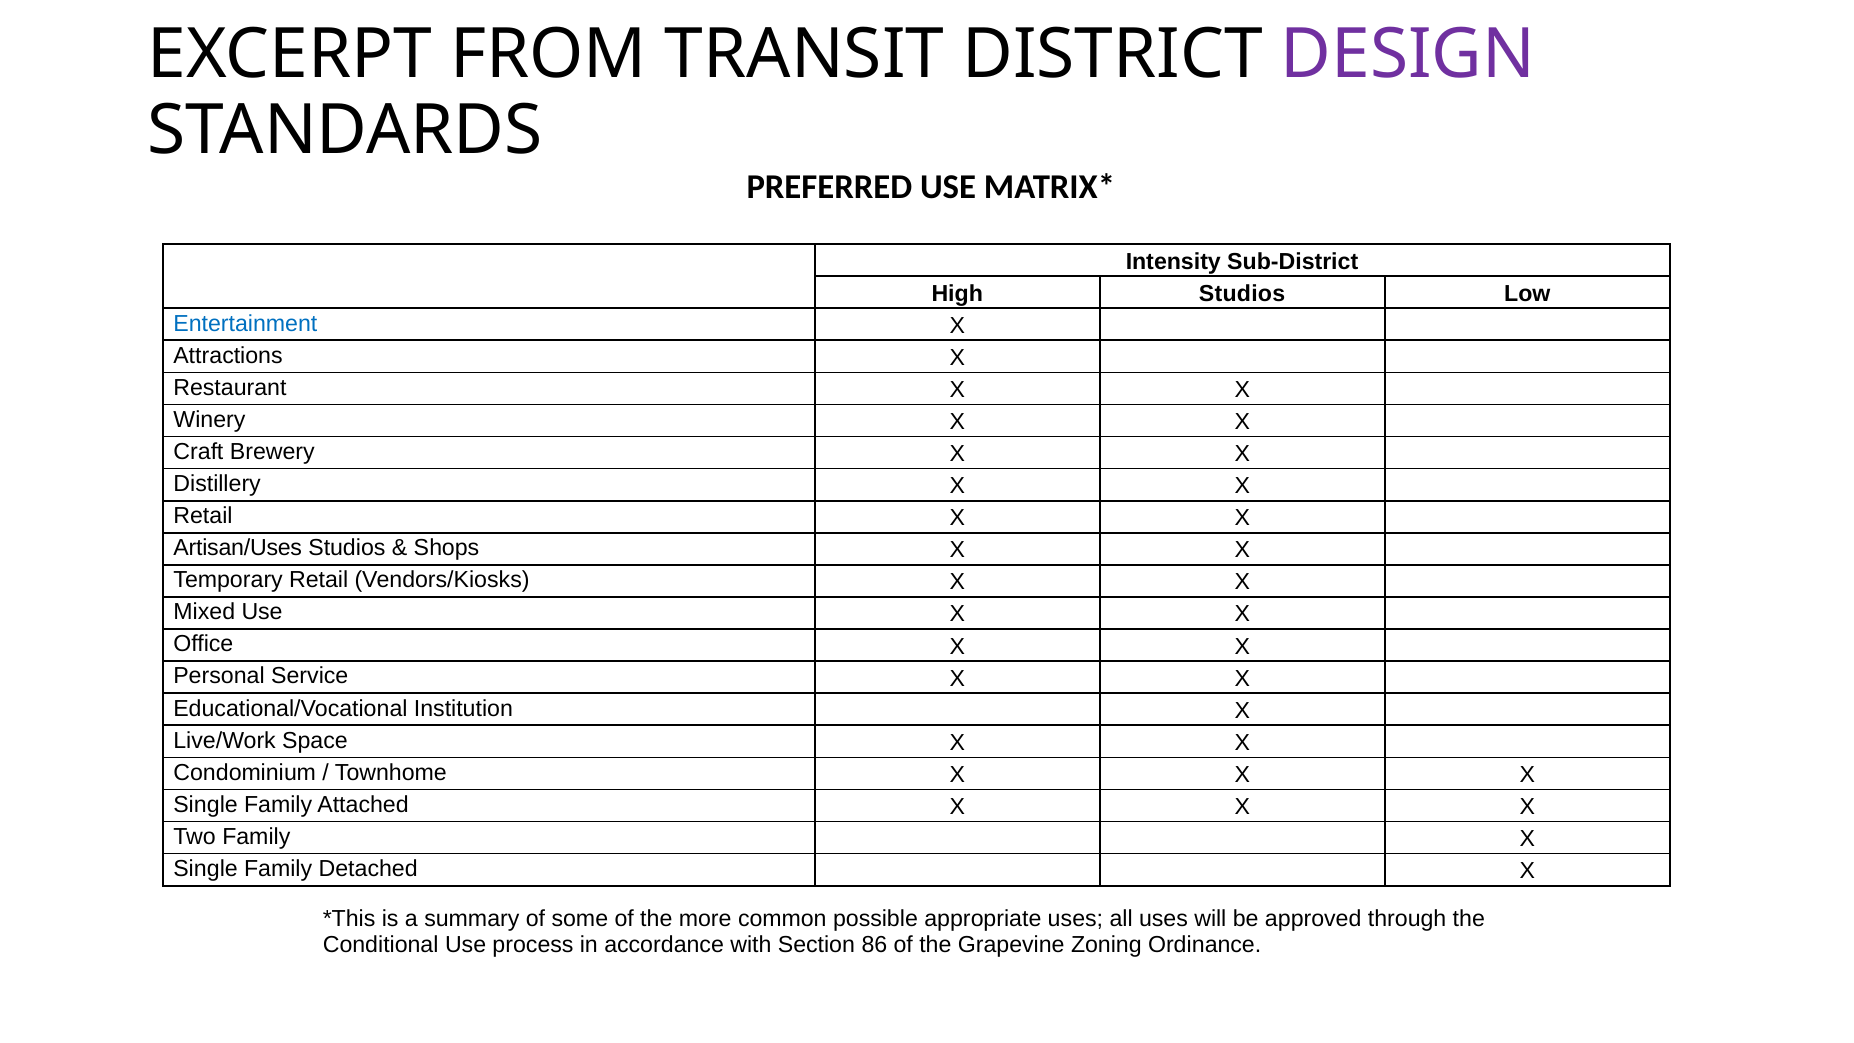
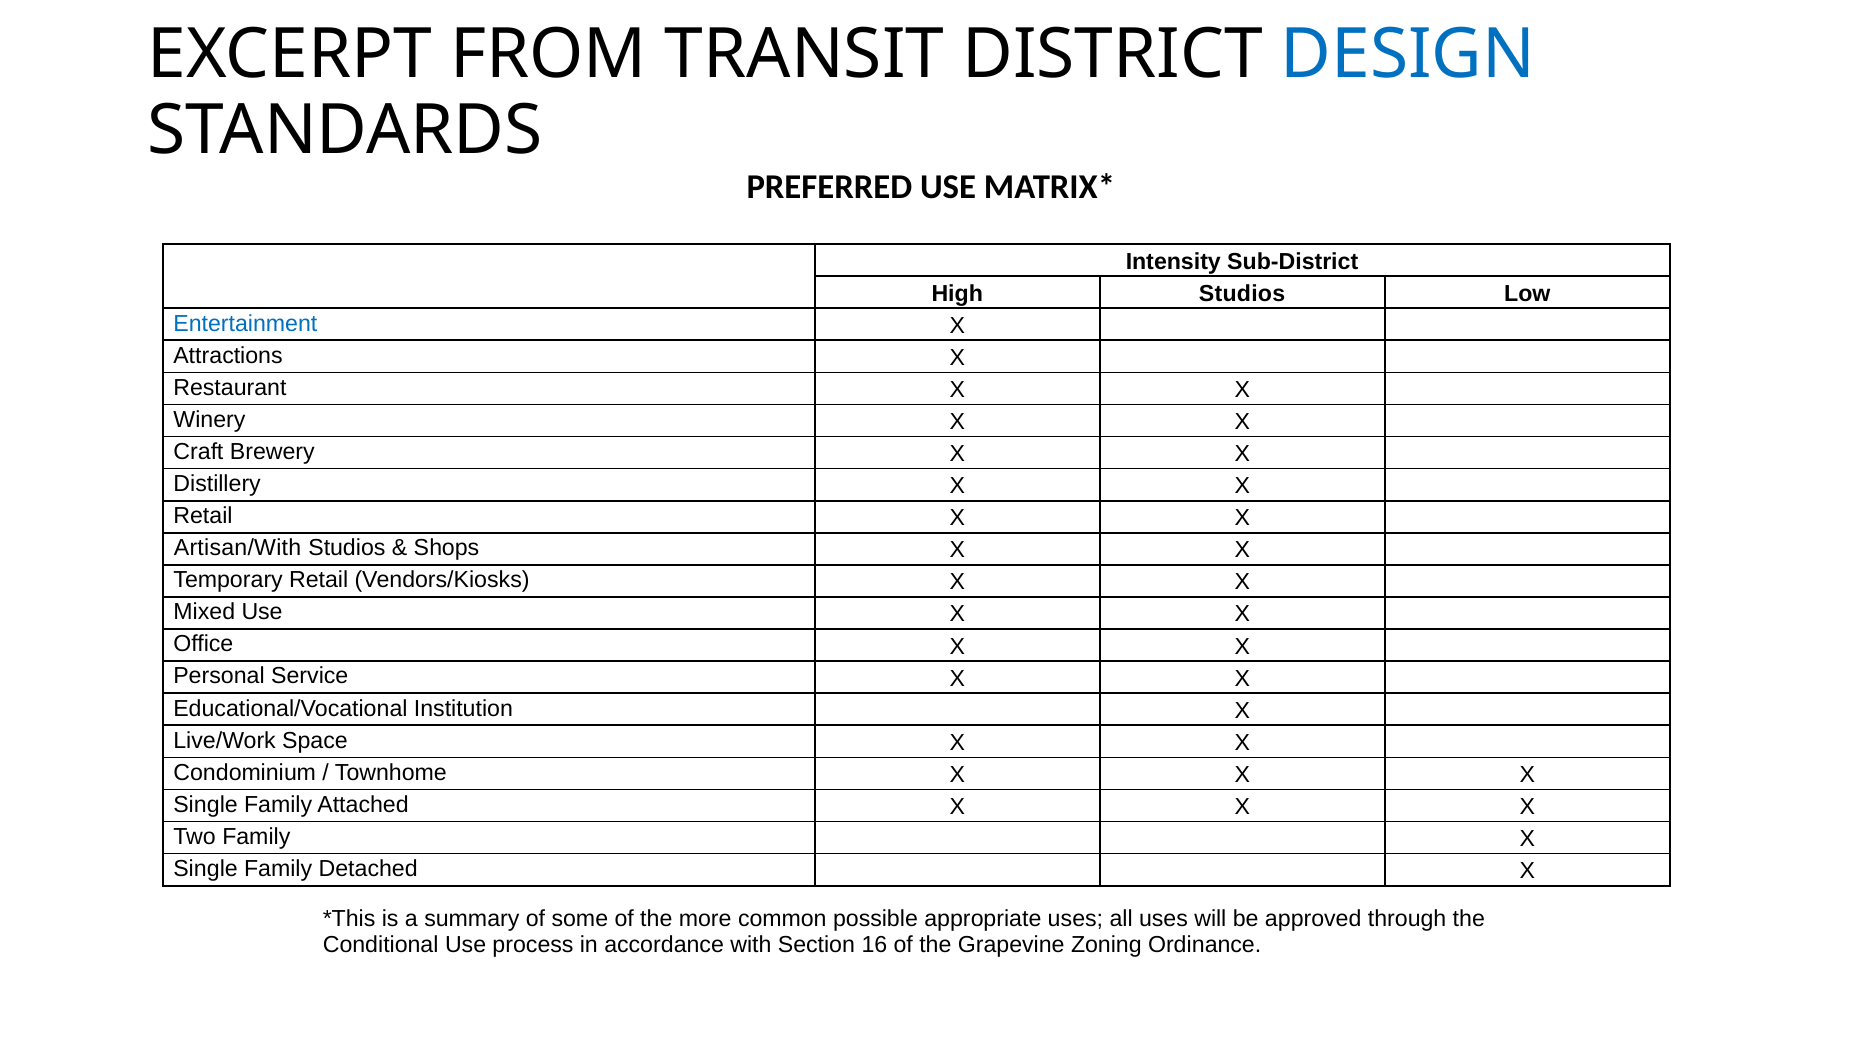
DESIGN colour: purple -> blue
Artisan/Uses: Artisan/Uses -> Artisan/With
86: 86 -> 16
